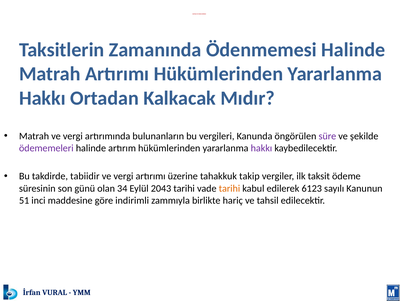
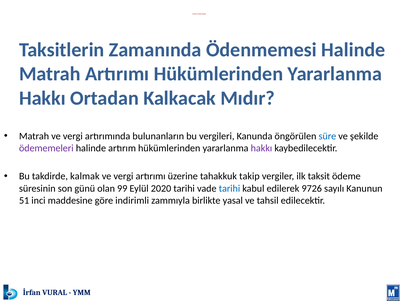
süre colour: purple -> blue
tabiidir: tabiidir -> kalmak
34: 34 -> 99
2043: 2043 -> 2020
tarihi at (229, 188) colour: orange -> blue
6123: 6123 -> 9726
hariç: hariç -> yasal
